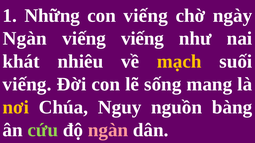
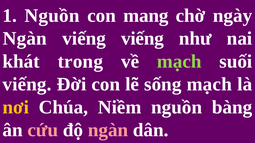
1 Những: Những -> Nguồn
con viếng: viếng -> mang
nhiêu: nhiêu -> trong
mạch at (179, 62) colour: yellow -> light green
sống mang: mang -> mạch
Nguy: Nguy -> Niềm
cứu colour: light green -> pink
